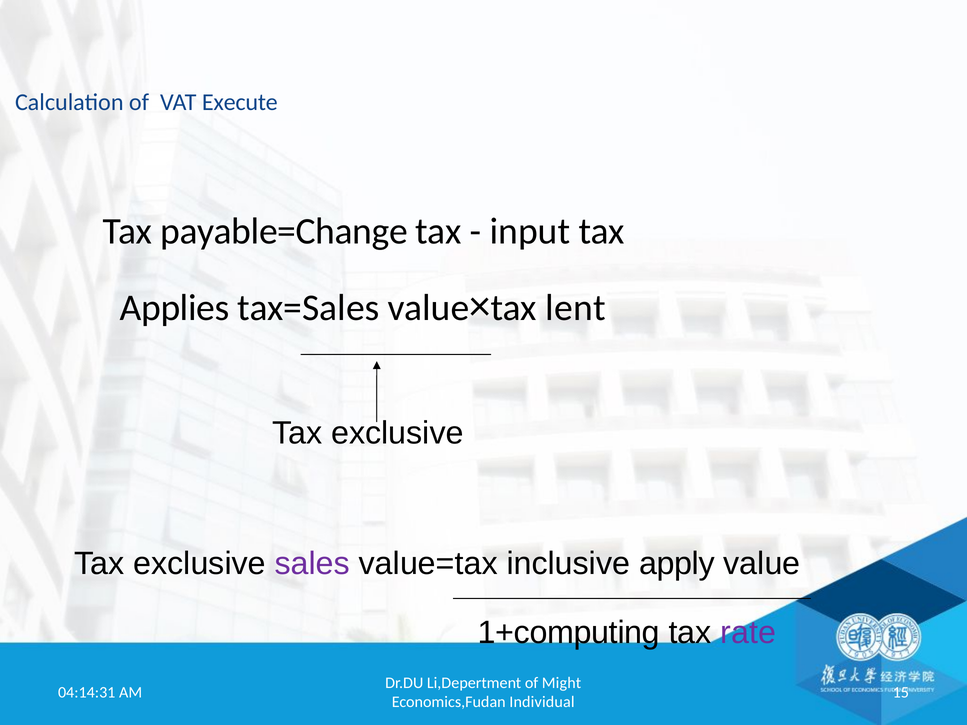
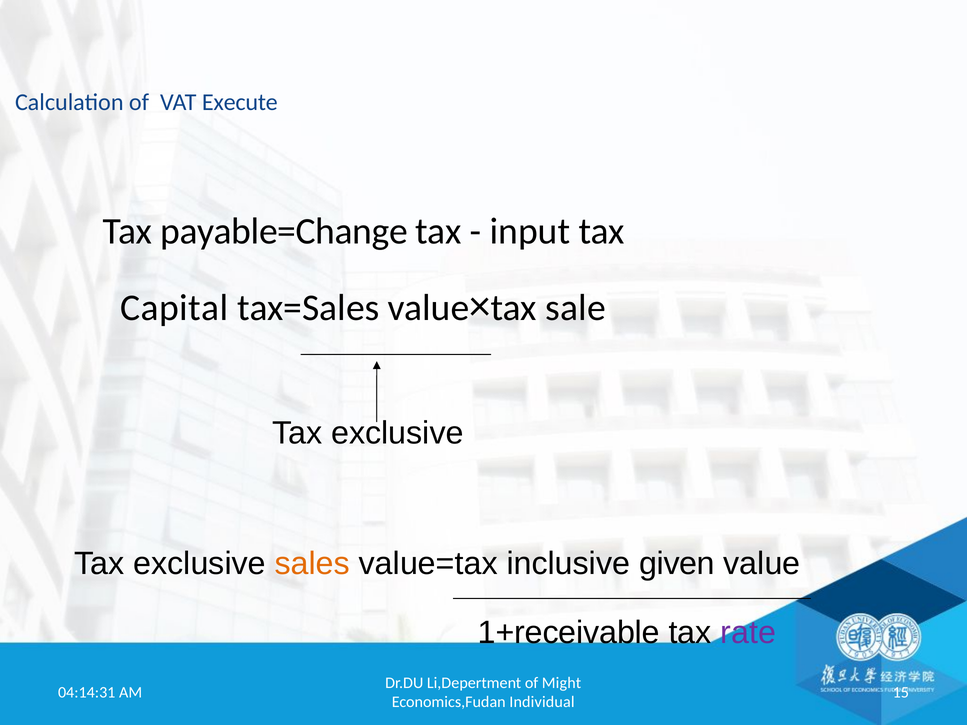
Applies: Applies -> Capital
lent: lent -> sale
sales colour: purple -> orange
apply: apply -> given
1+computing: 1+computing -> 1+receivable
